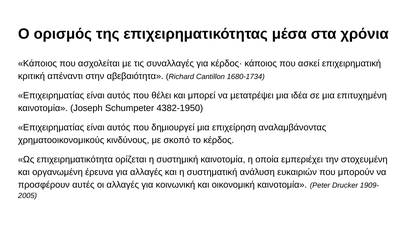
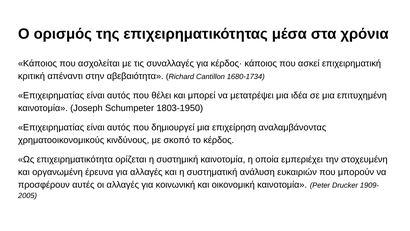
4382-1950: 4382-1950 -> 1803-1950
